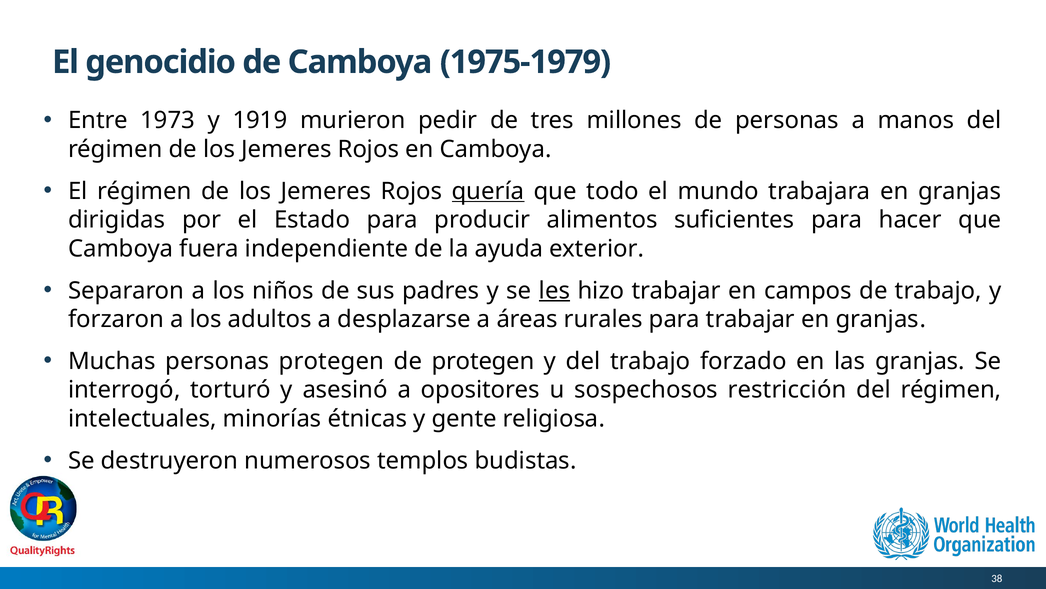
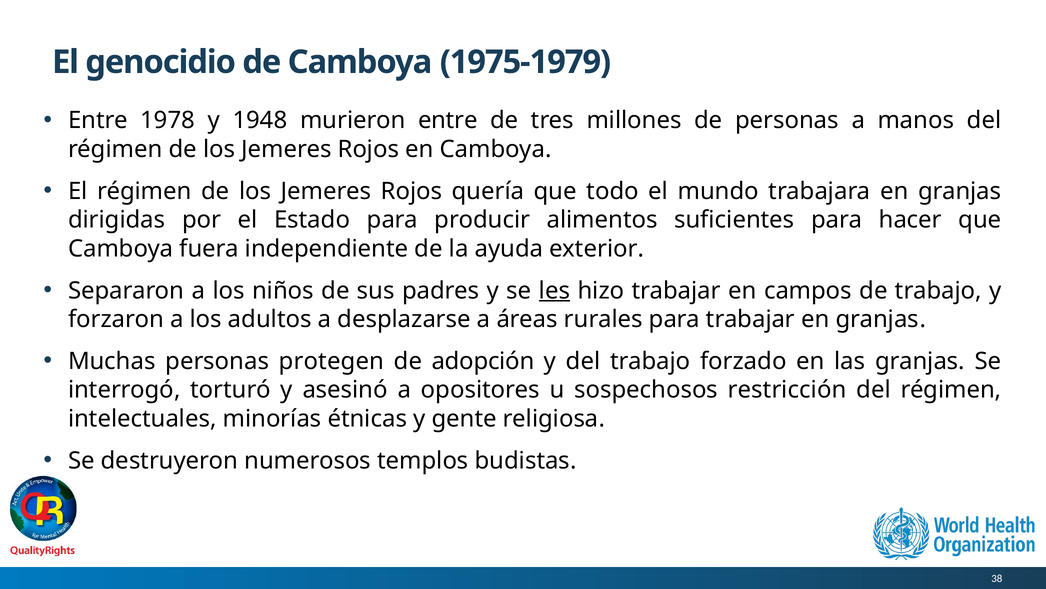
1973: 1973 -> 1978
1919: 1919 -> 1948
murieron pedir: pedir -> entre
quería underline: present -> none
de protegen: protegen -> adopción
